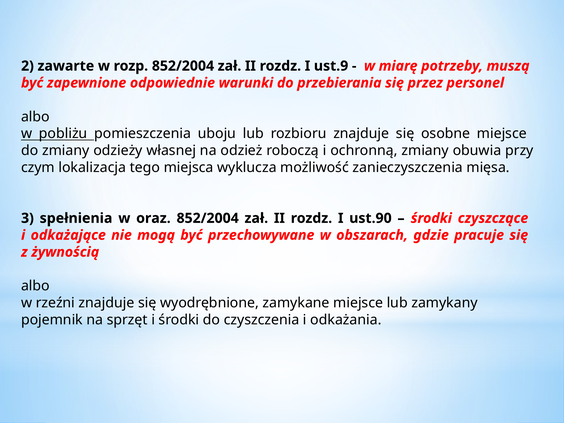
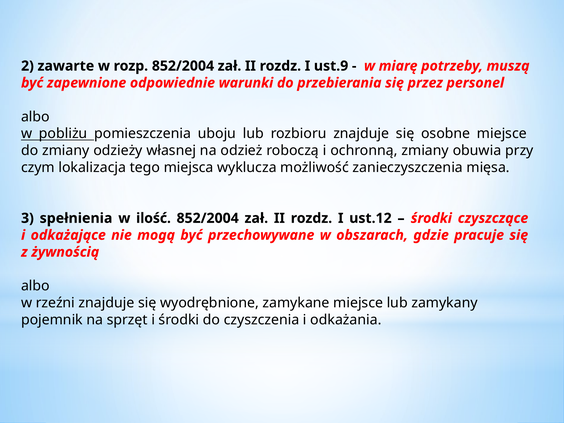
oraz: oraz -> ilość
ust.90: ust.90 -> ust.12
